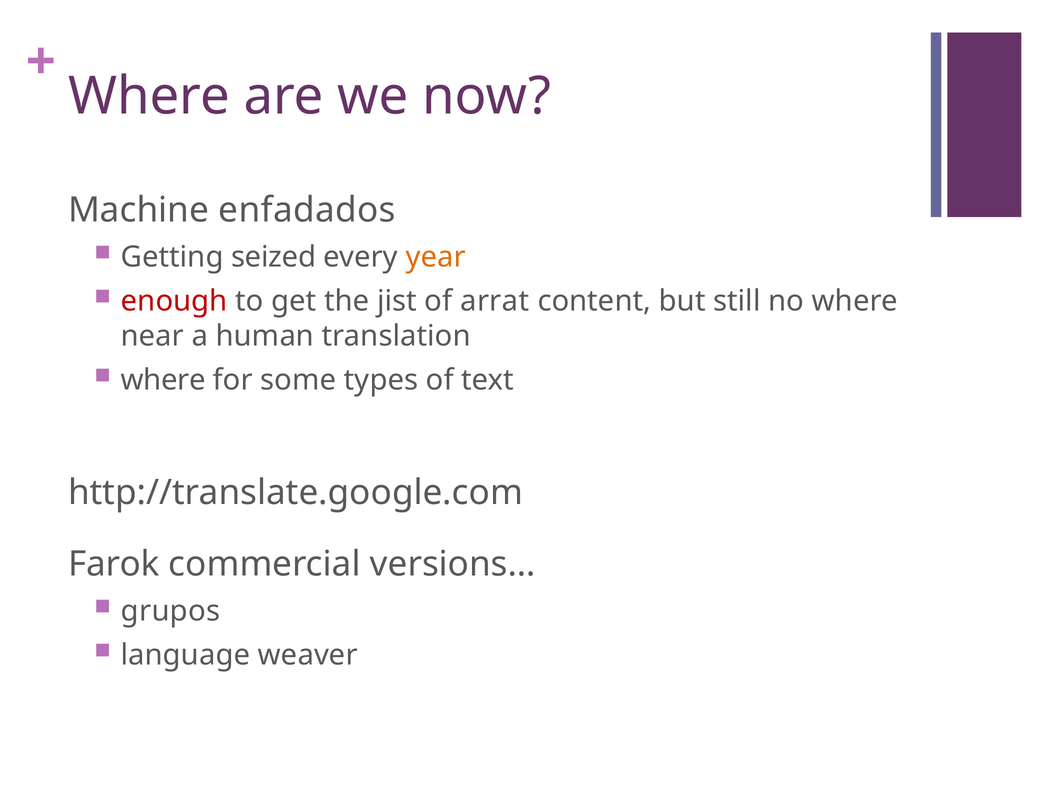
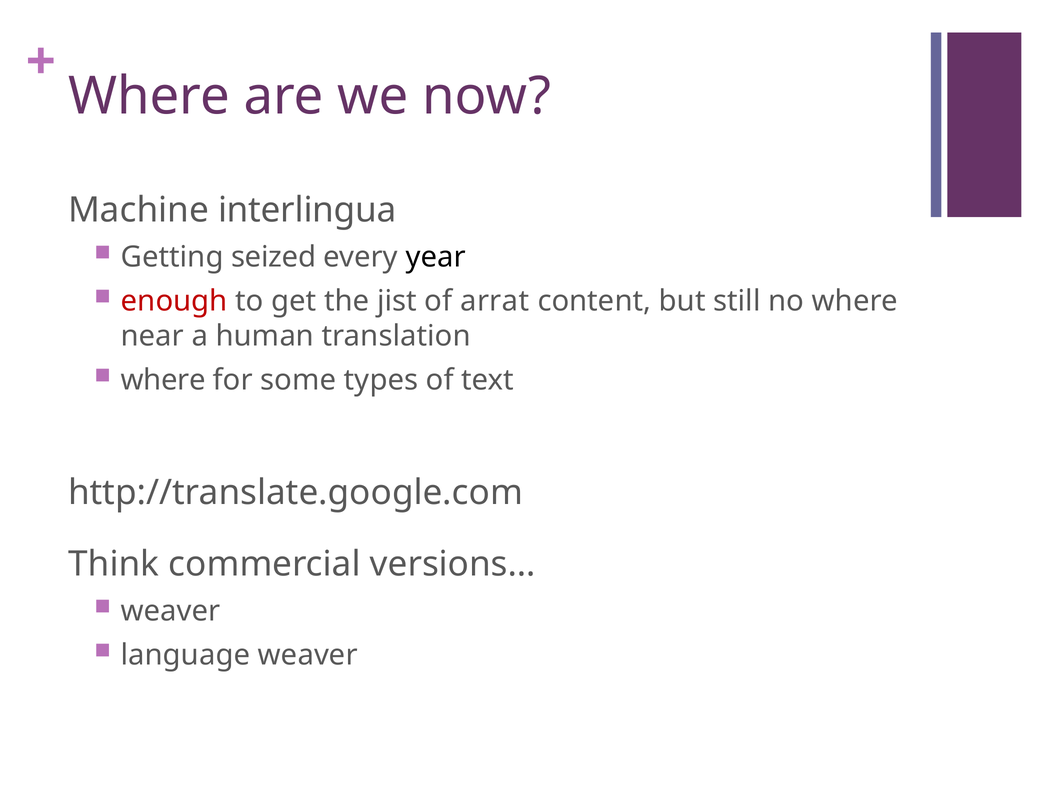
enfadados: enfadados -> interlingua
year colour: orange -> black
Farok: Farok -> Think
grupos at (171, 611): grupos -> weaver
